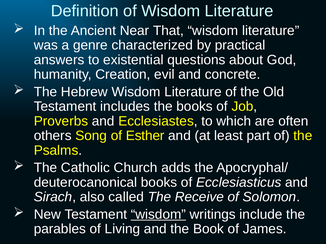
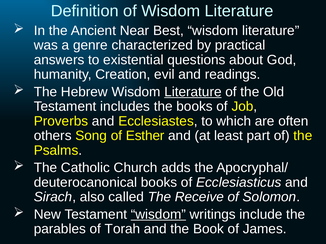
That: That -> Best
concrete: concrete -> readings
Literature at (193, 92) underline: none -> present
Living: Living -> Torah
